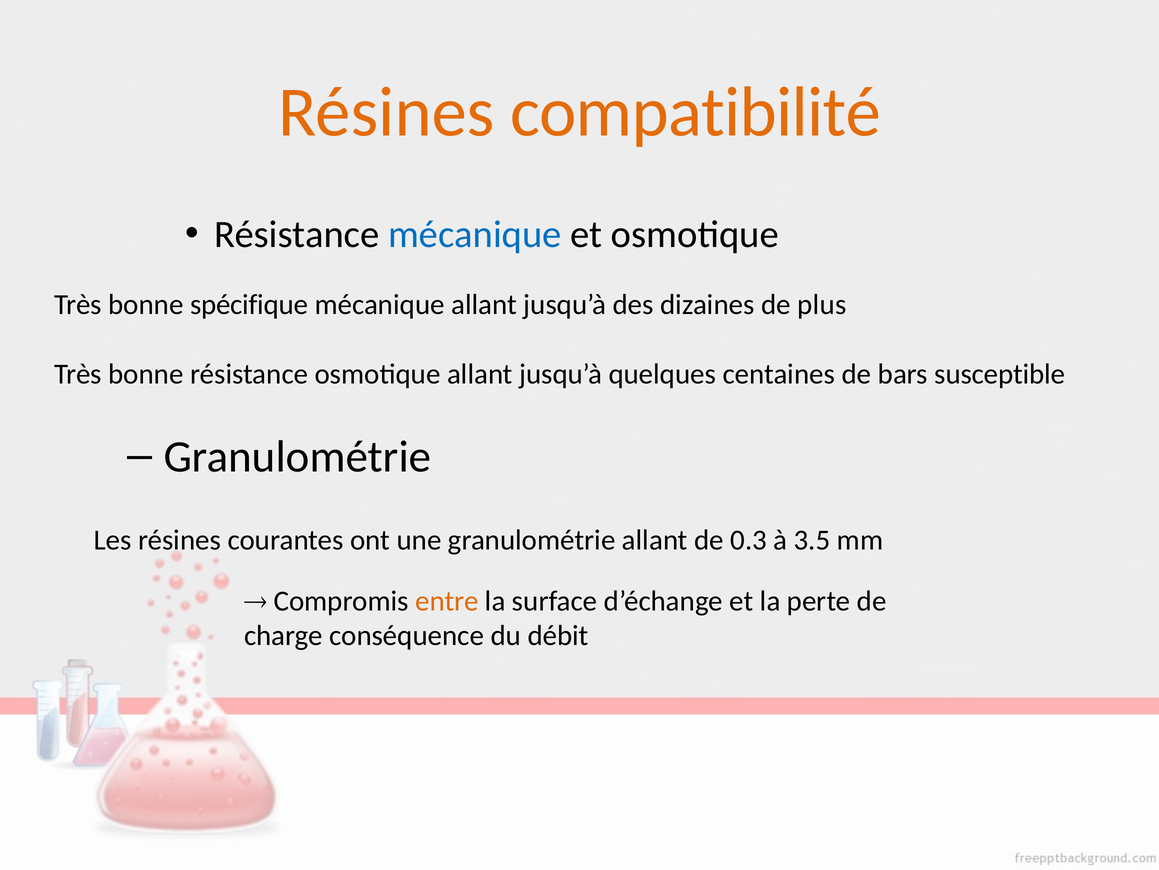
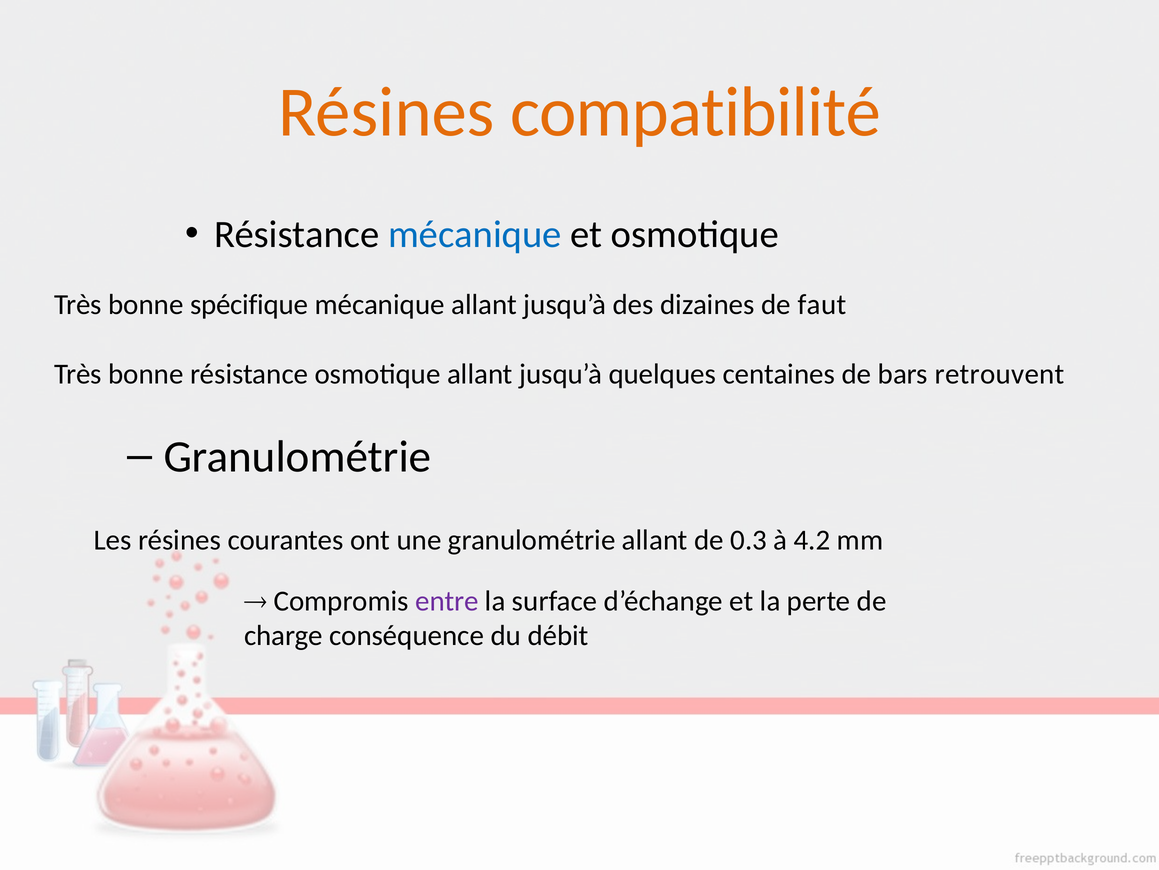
plus: plus -> faut
susceptible: susceptible -> retrouvent
3.5: 3.5 -> 4.2
entre colour: orange -> purple
